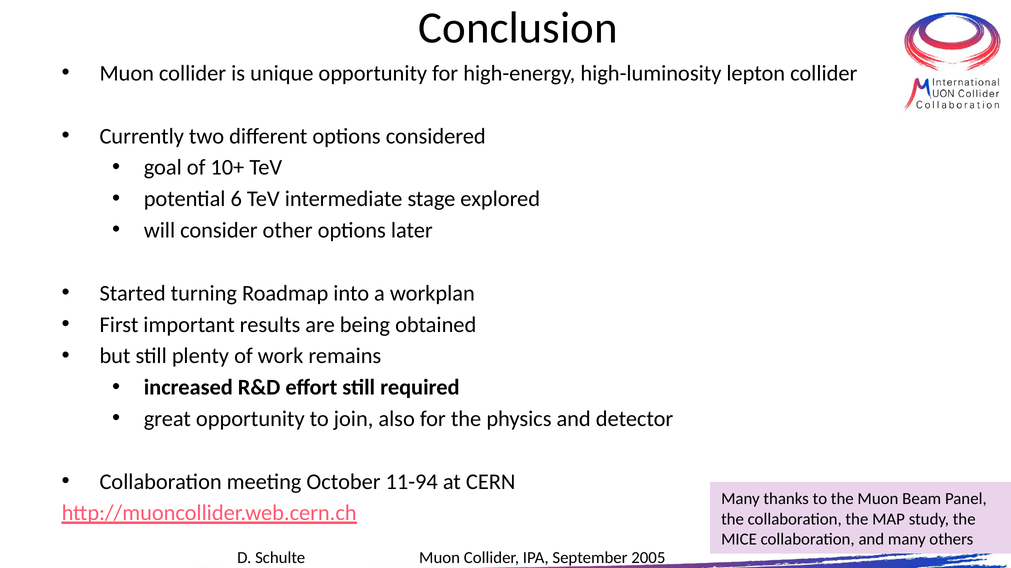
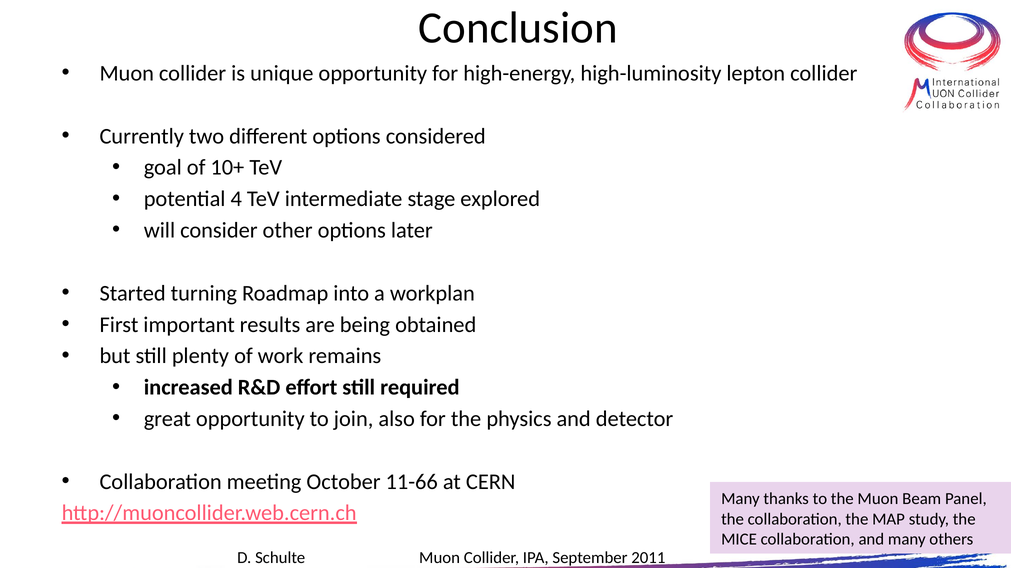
6: 6 -> 4
11-94: 11-94 -> 11-66
2005: 2005 -> 2011
